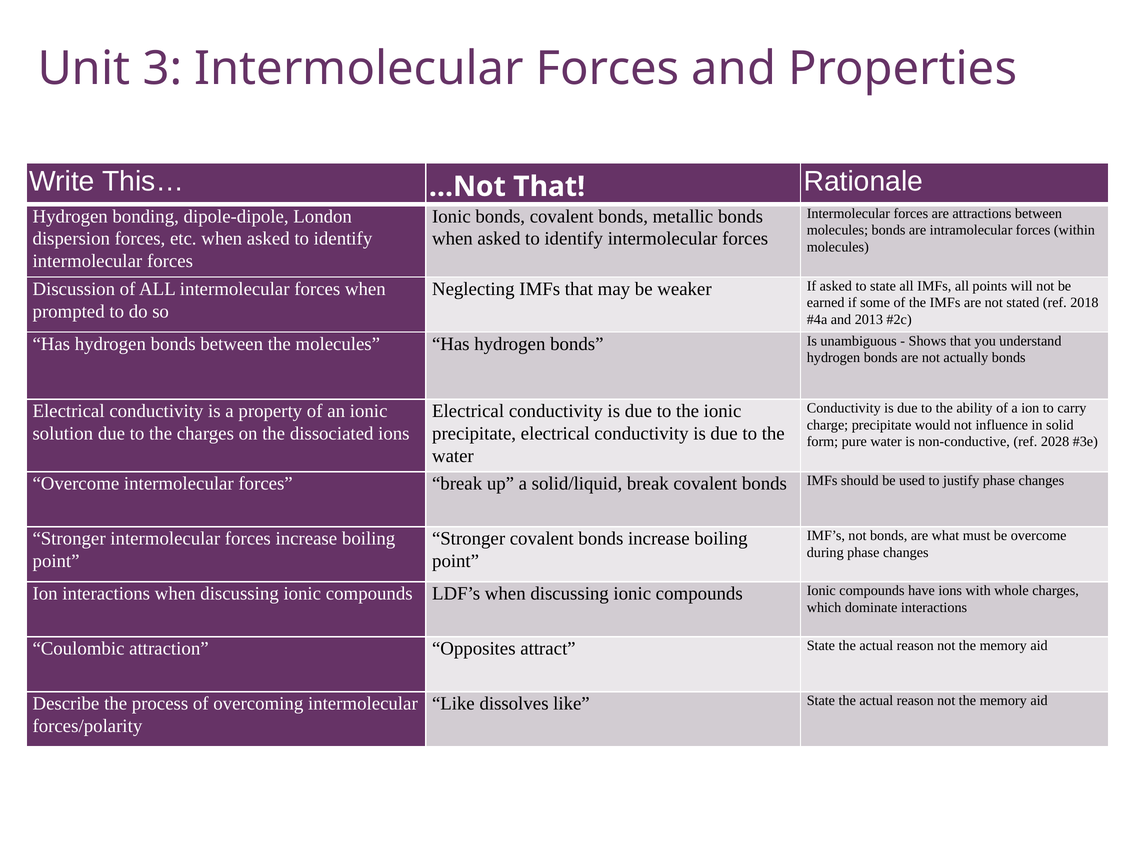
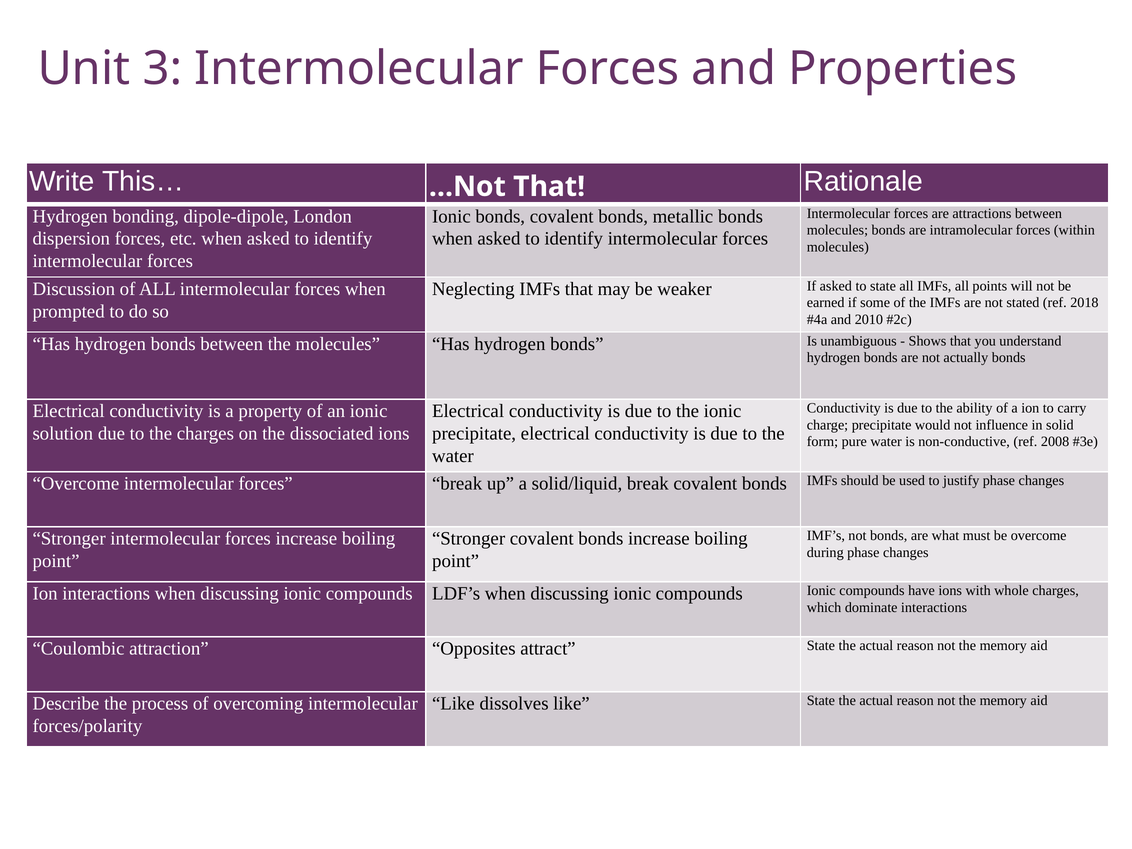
2013: 2013 -> 2010
2028: 2028 -> 2008
